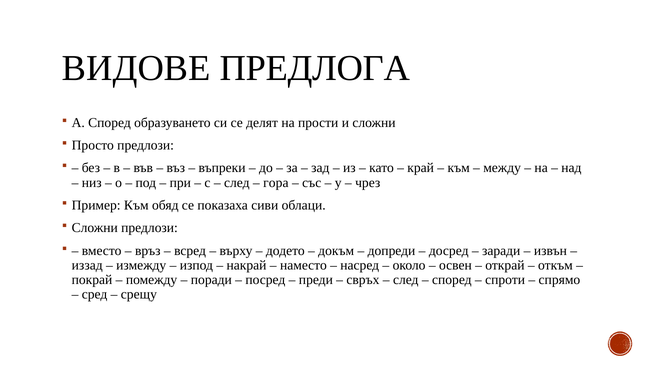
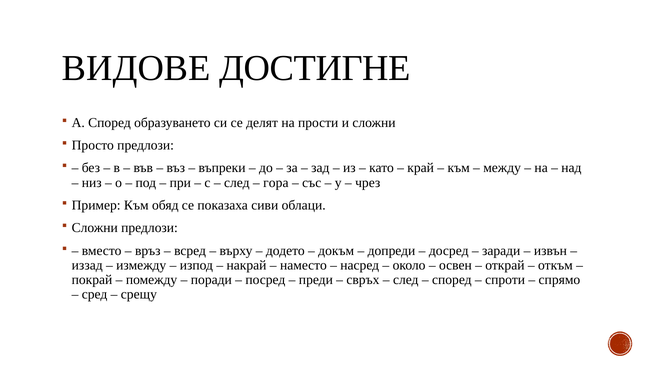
ПРЕДЛОГА: ПРЕДЛОГА -> ДОСТИГНЕ
